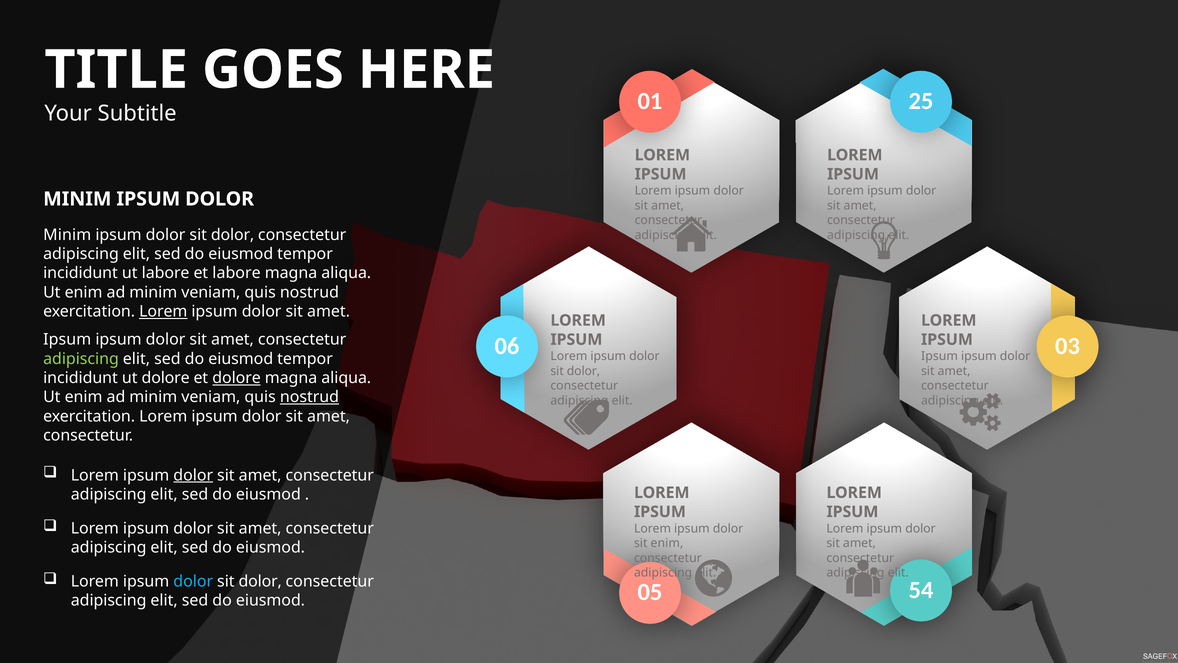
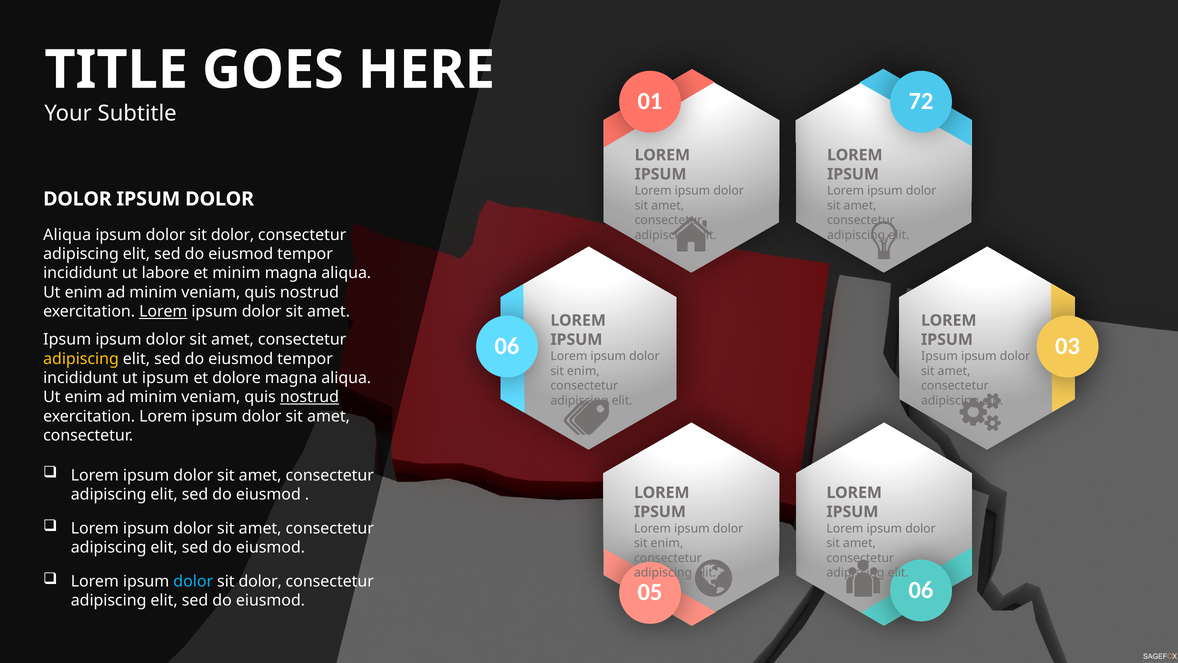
25: 25 -> 72
MINIM at (77, 199): MINIM -> DOLOR
Minim at (67, 235): Minim -> Aliqua
et labore: labore -> minim
adipiscing at (81, 359) colour: light green -> yellow
dolor at (583, 371): dolor -> enim
ut dolore: dolore -> ipsum
dolore at (237, 378) underline: present -> none
dolor at (193, 475) underline: present -> none
05 54: 54 -> 06
